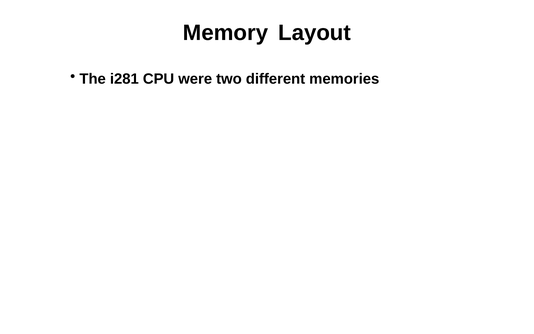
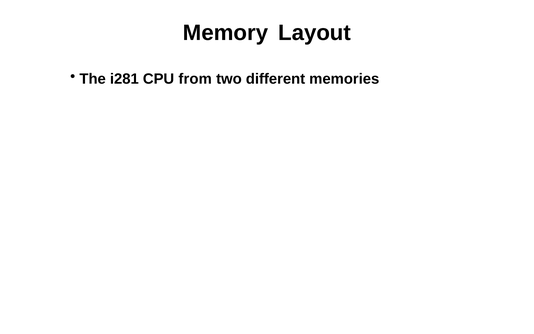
were: were -> from
